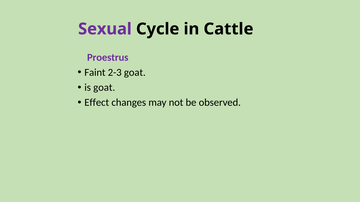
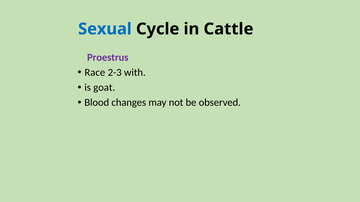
Sexual colour: purple -> blue
Faint: Faint -> Race
2-3 goat: goat -> with
Effect: Effect -> Blood
